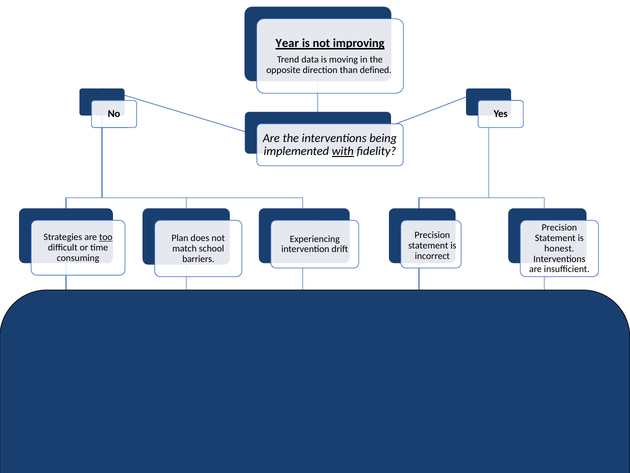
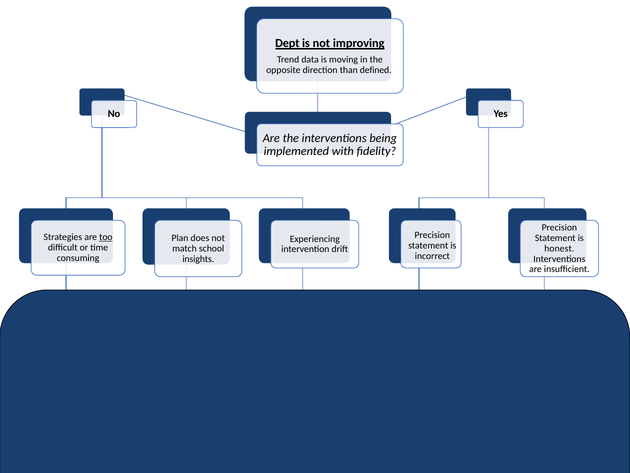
Year: Year -> Dept
with underline: present -> none
barriers: barriers -> insights
